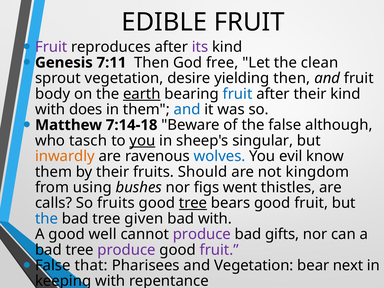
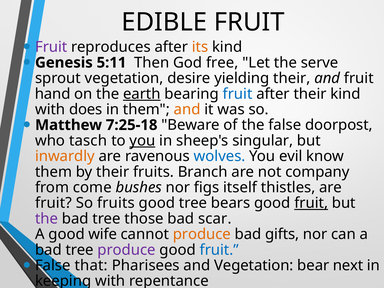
its colour: purple -> orange
7:11: 7:11 -> 5:11
clean: clean -> serve
yielding then: then -> their
body: body -> hand
and at (187, 109) colour: blue -> orange
7:14-18: 7:14-18 -> 7:25-18
although: although -> doorpost
Should: Should -> Branch
kingdom: kingdom -> company
using: using -> come
went: went -> itself
calls at (54, 203): calls -> fruit
tree at (193, 203) underline: present -> none
fruit at (311, 203) underline: none -> present
the at (47, 219) colour: blue -> purple
given: given -> those
bad with: with -> scar
well: well -> wife
produce at (202, 234) colour: purple -> orange
fruit at (219, 250) colour: purple -> blue
